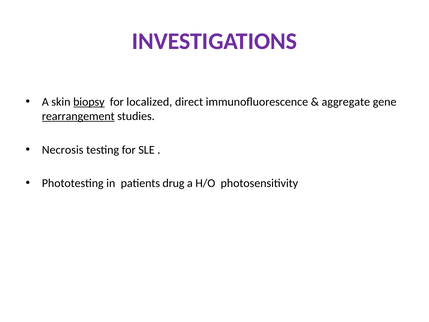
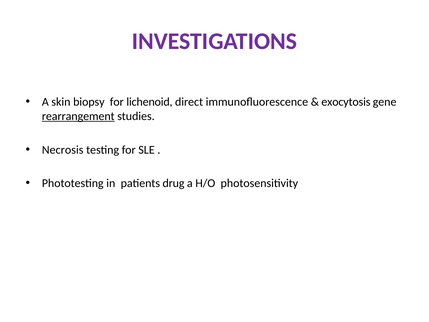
biopsy underline: present -> none
localized: localized -> lichenoid
aggregate: aggregate -> exocytosis
